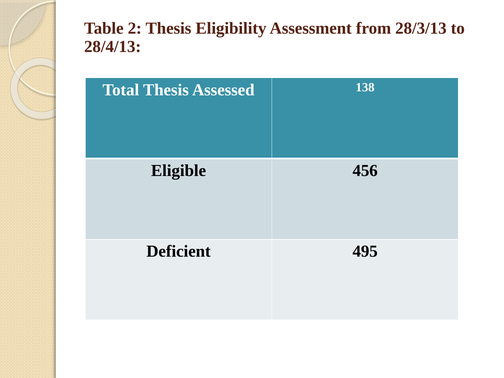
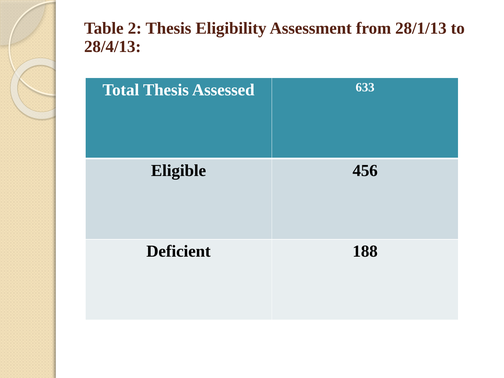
28/3/13: 28/3/13 -> 28/1/13
138: 138 -> 633
495: 495 -> 188
